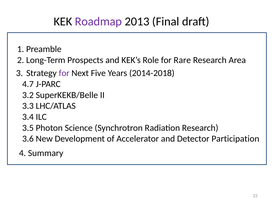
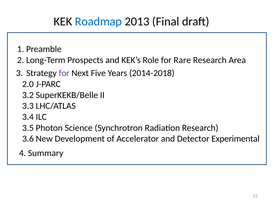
Roadmap colour: purple -> blue
4.7: 4.7 -> 2.0
Participation: Participation -> Experimental
